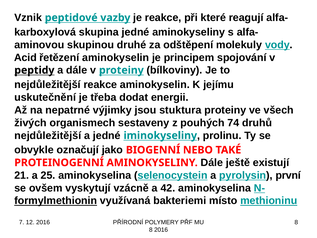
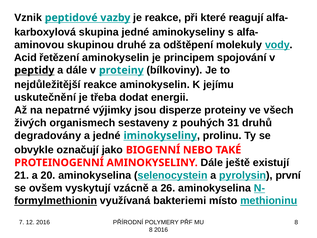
stuktura: stuktura -> disperze
74: 74 -> 31
nejdůležitější at (48, 135): nejdůležitější -> degradovány
25: 25 -> 20
42: 42 -> 26
